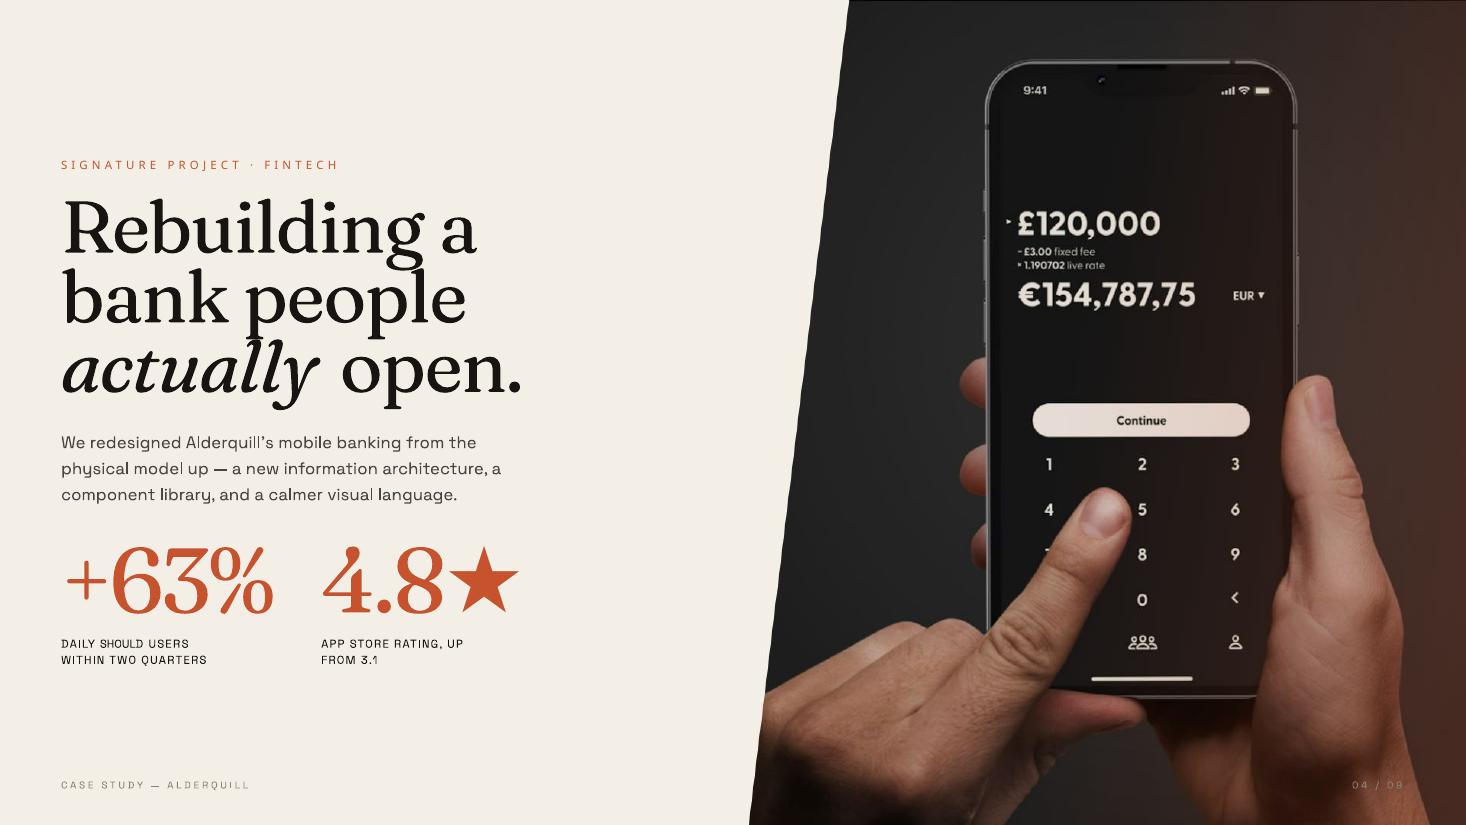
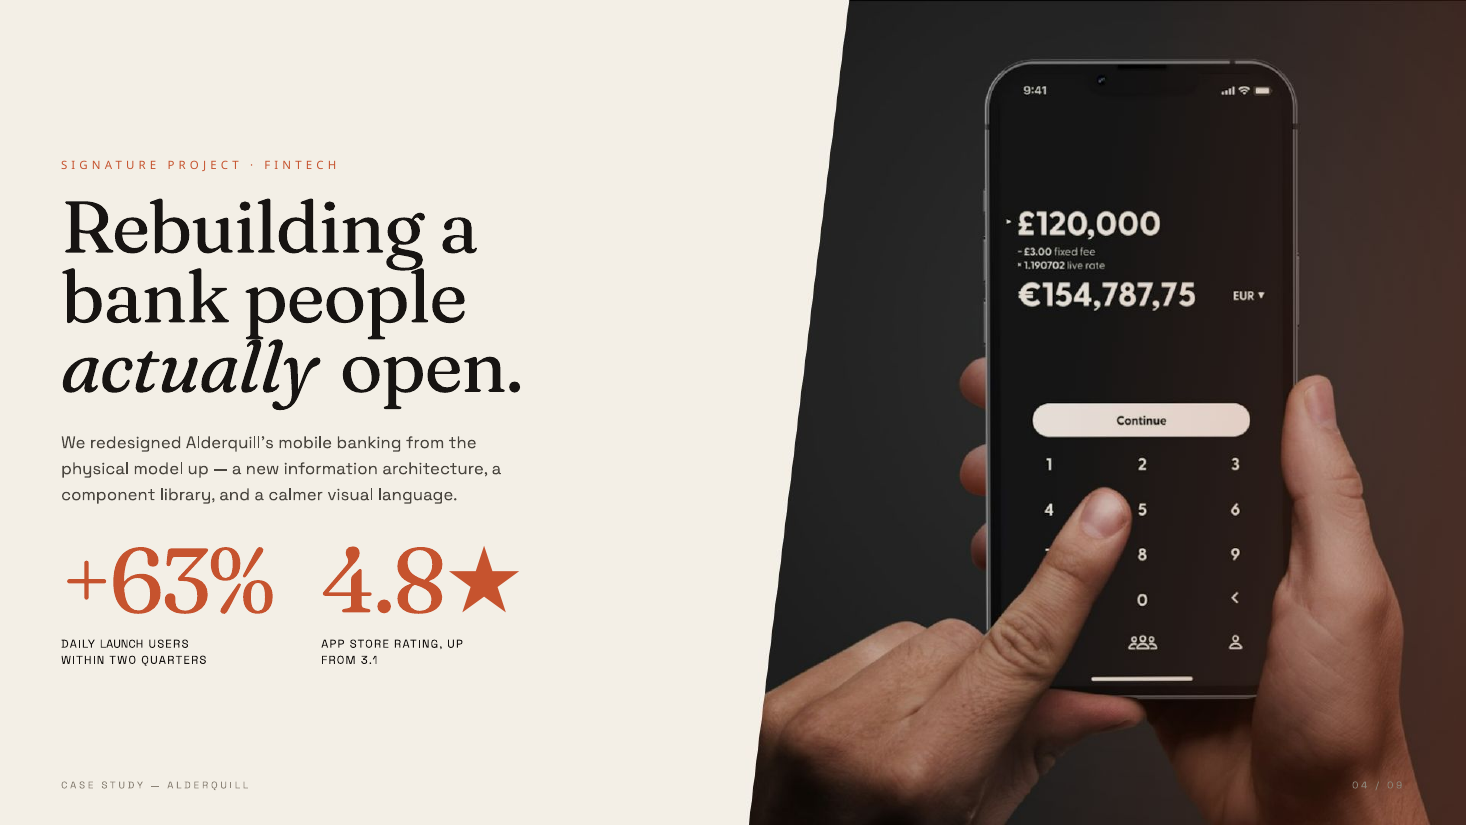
SHOULD: SHOULD -> LAUNCH
